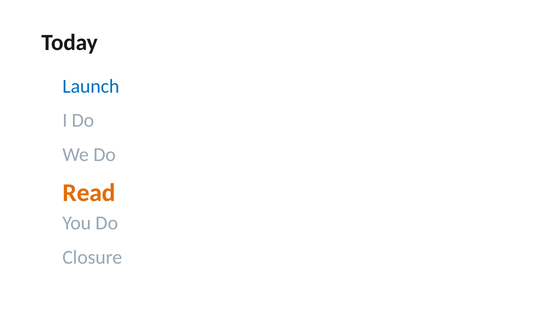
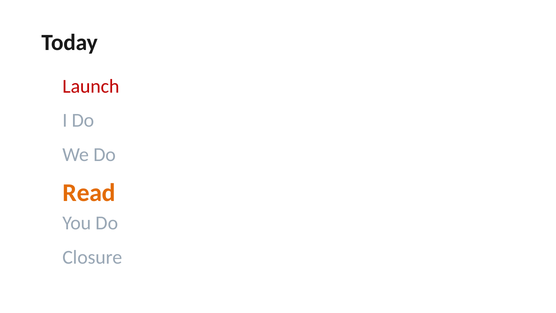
Launch colour: blue -> red
